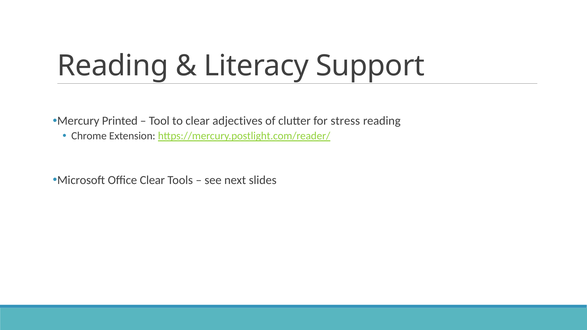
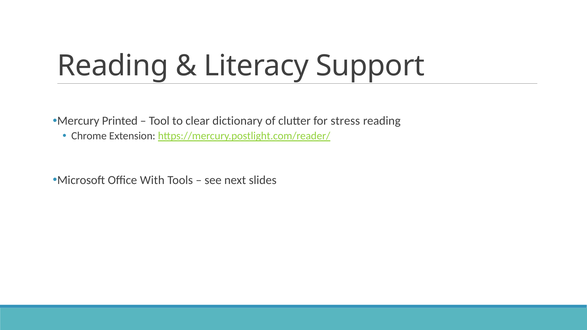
adjectives: adjectives -> dictionary
Office Clear: Clear -> With
